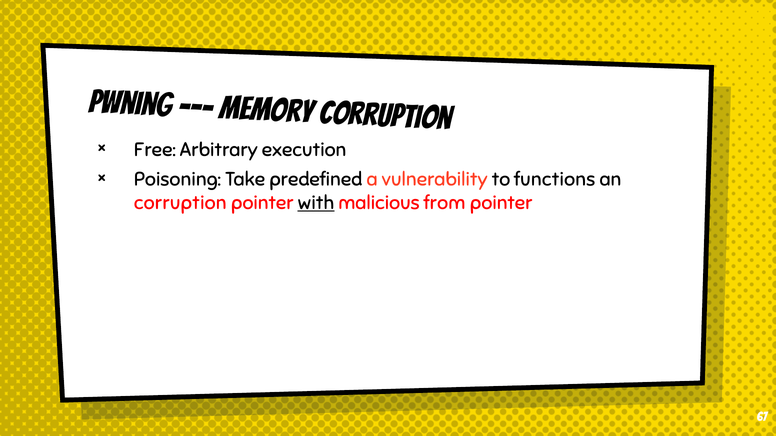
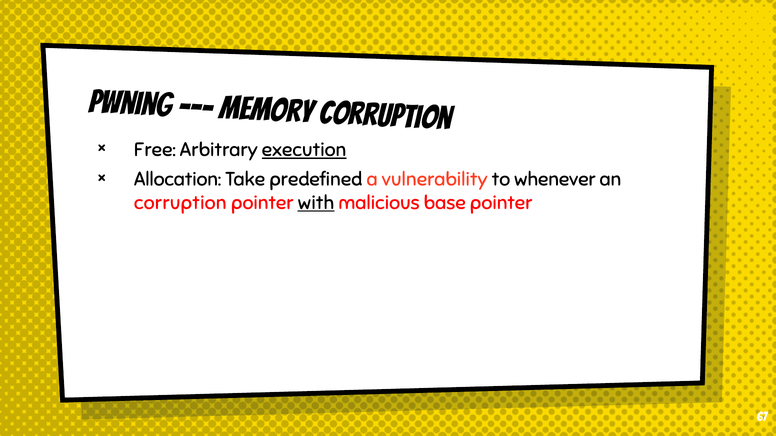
execution underline: none -> present
Poisoning: Poisoning -> Allocation
functions: functions -> whenever
from: from -> base
